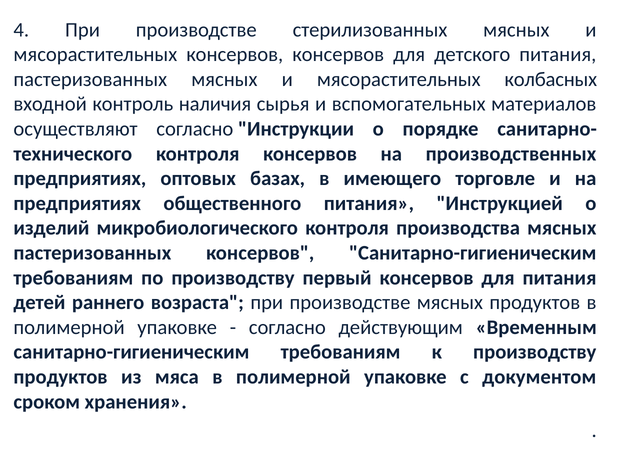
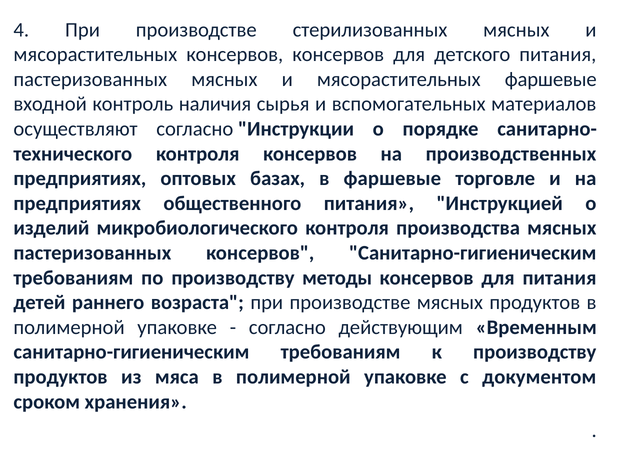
мясорастительных колбасных: колбасных -> фаршевые
в имеющего: имеющего -> фаршевые
первый: первый -> методы
